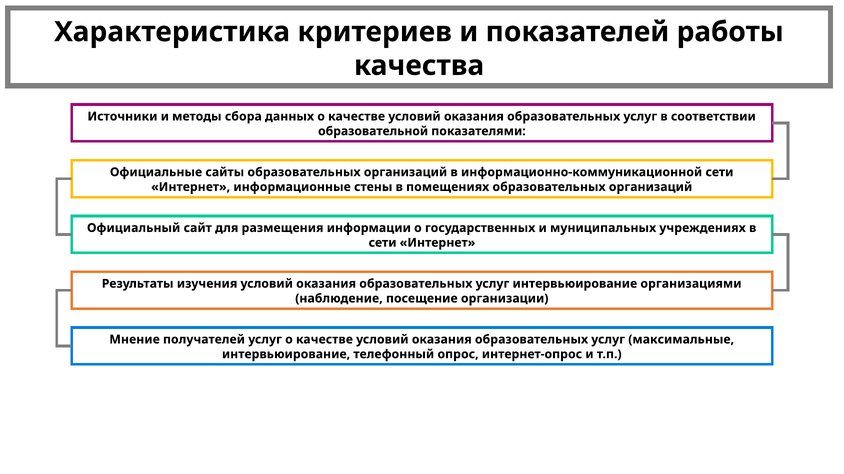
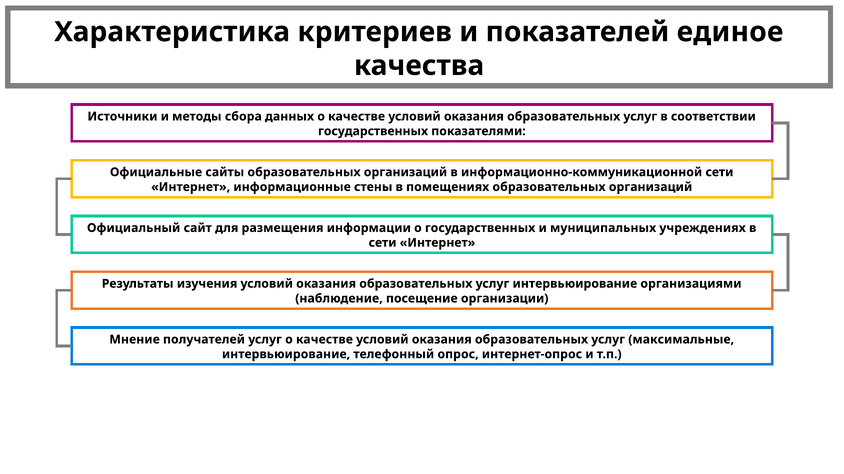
работы: работы -> единое
образовательной at (373, 131): образовательной -> государственных
